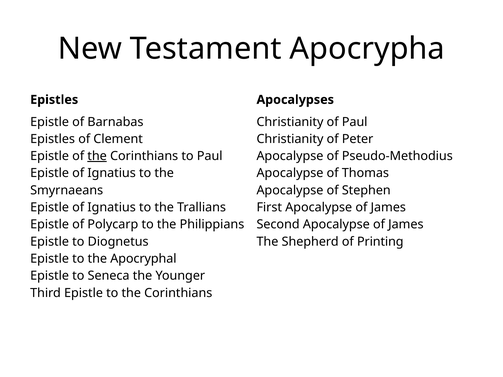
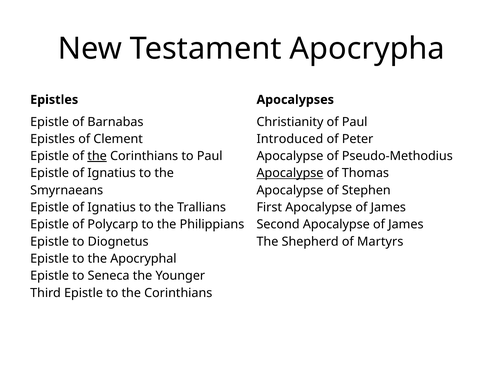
Christianity at (290, 139): Christianity -> Introduced
Apocalypse at (290, 173) underline: none -> present
Printing: Printing -> Martyrs
